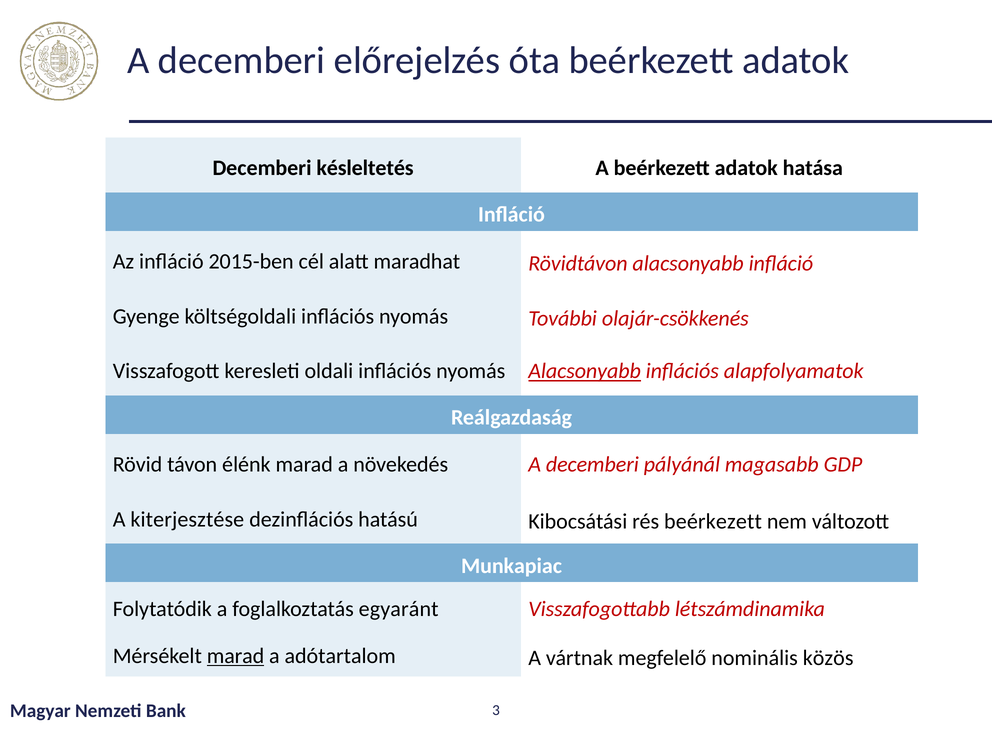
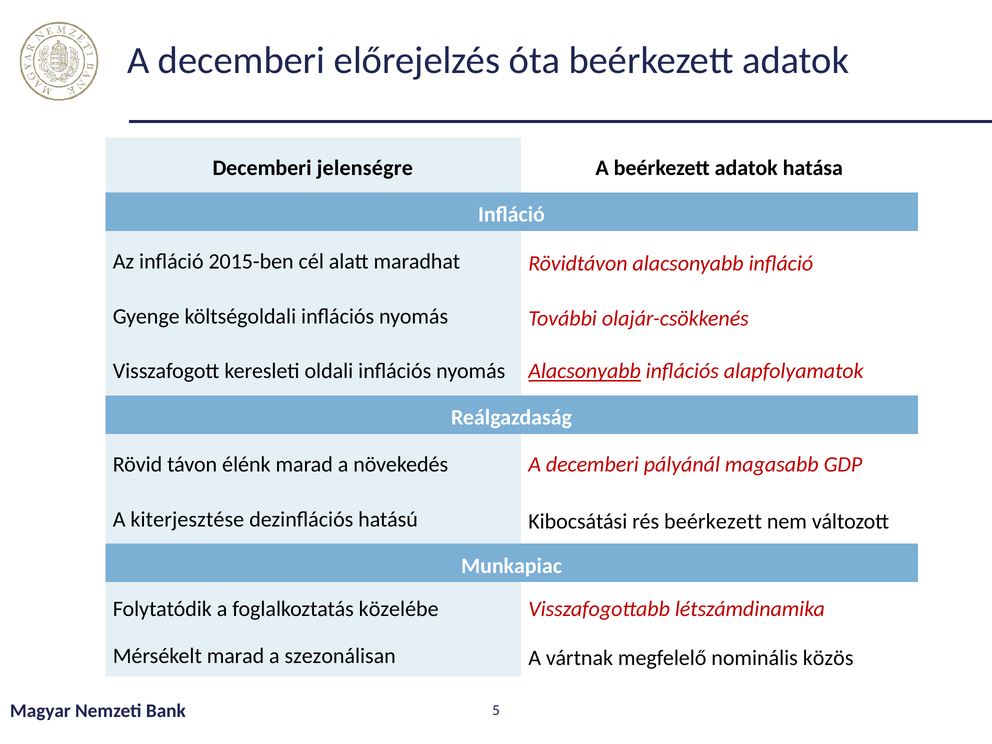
késleltetés: késleltetés -> jelenségre
egyaránt: egyaránt -> közelébe
marad at (236, 656) underline: present -> none
adótartalom: adótartalom -> szezonálisan
3: 3 -> 5
